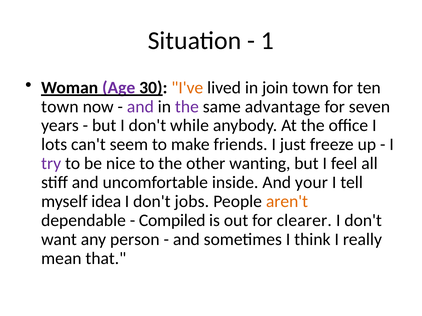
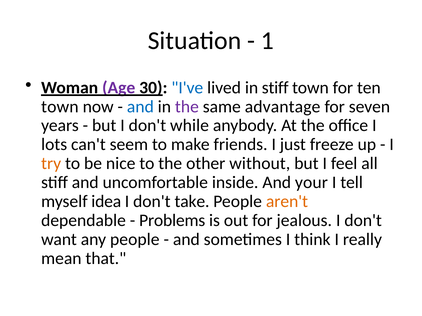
I've colour: orange -> blue
in join: join -> stiff
and at (140, 107) colour: purple -> blue
try colour: purple -> orange
wanting: wanting -> without
jobs: jobs -> take
Compiled: Compiled -> Problems
clearer: clearer -> jealous
any person: person -> people
